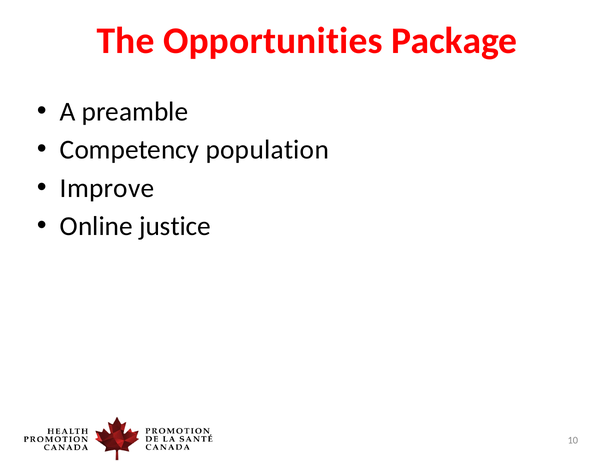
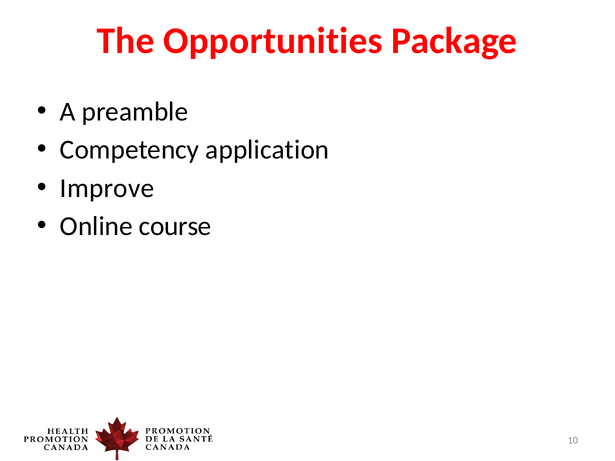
population: population -> application
justice: justice -> course
